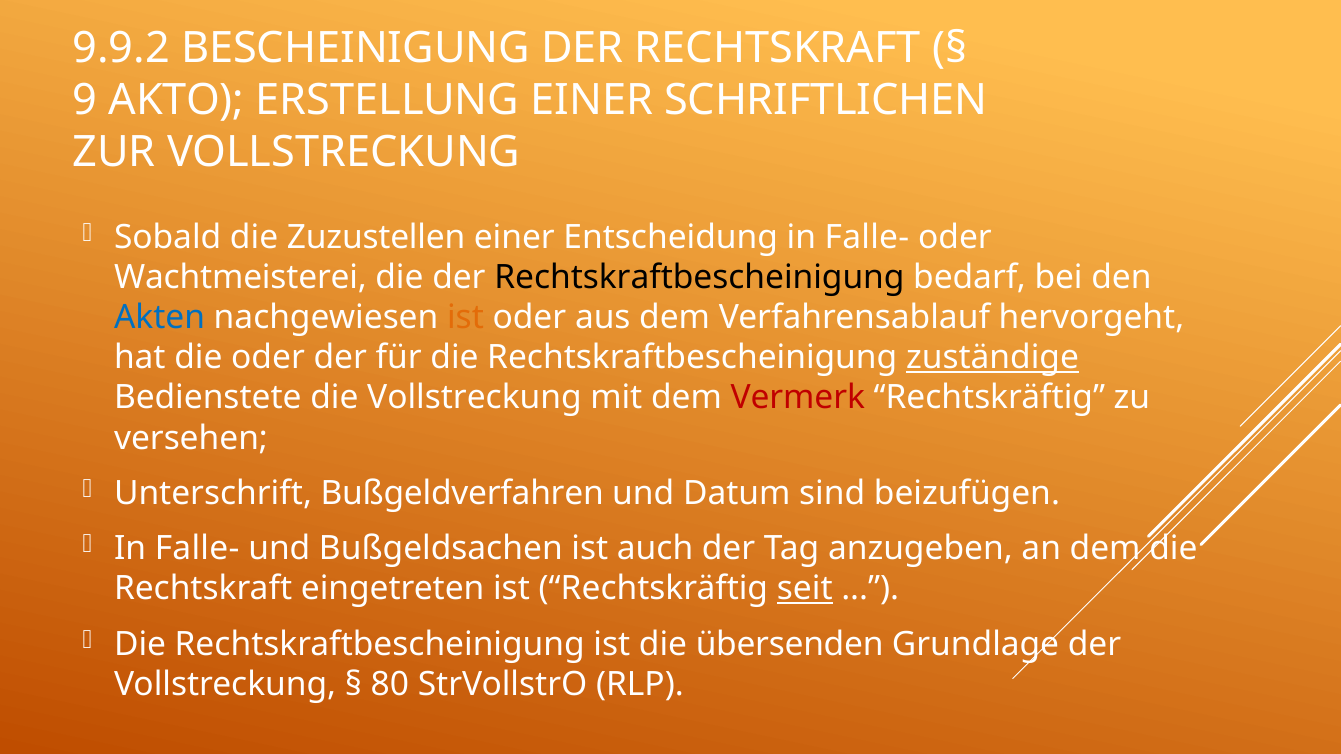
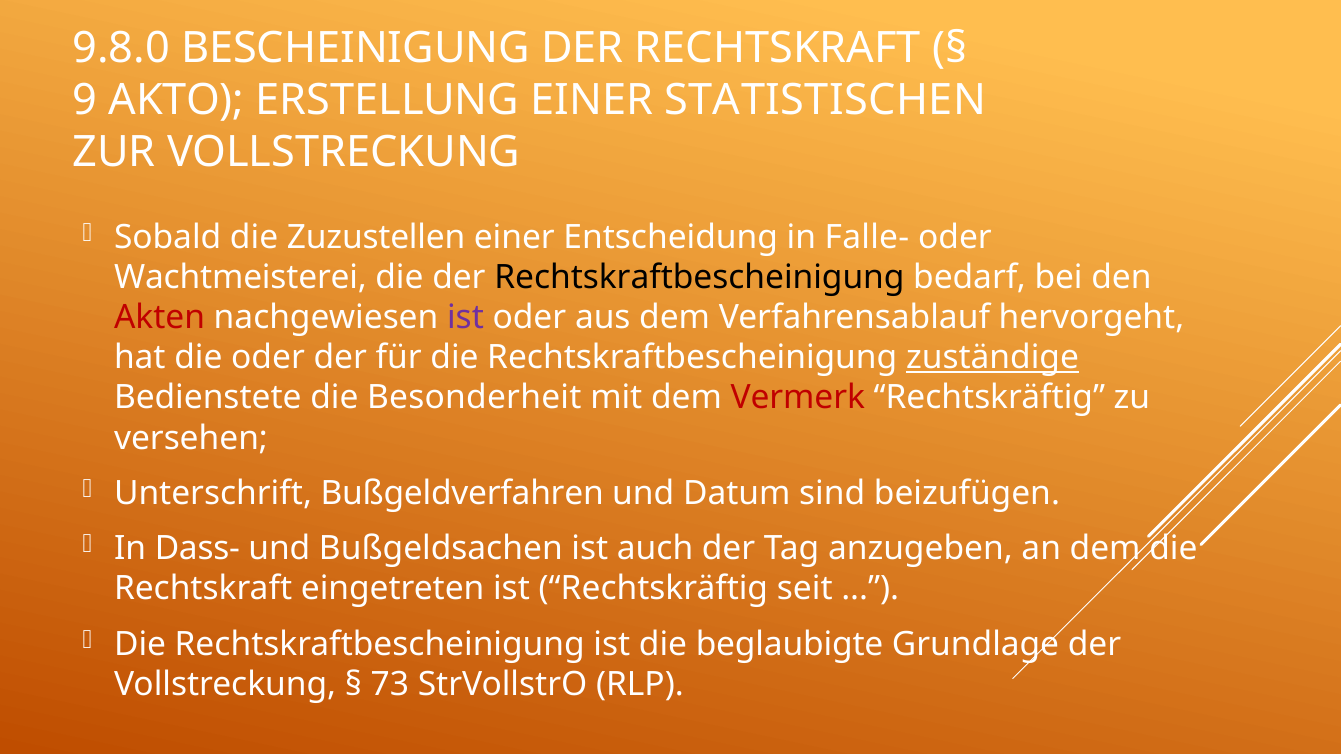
9.9.2: 9.9.2 -> 9.8.0
SCHRIFTLICHEN: SCHRIFTLICHEN -> STATISTISCHEN
Akten colour: blue -> red
ist at (466, 318) colour: orange -> purple
die Vollstreckung: Vollstreckung -> Besonderheit
Falle- at (197, 549): Falle- -> Dass-
seit underline: present -> none
übersenden: übersenden -> beglaubigte
80: 80 -> 73
